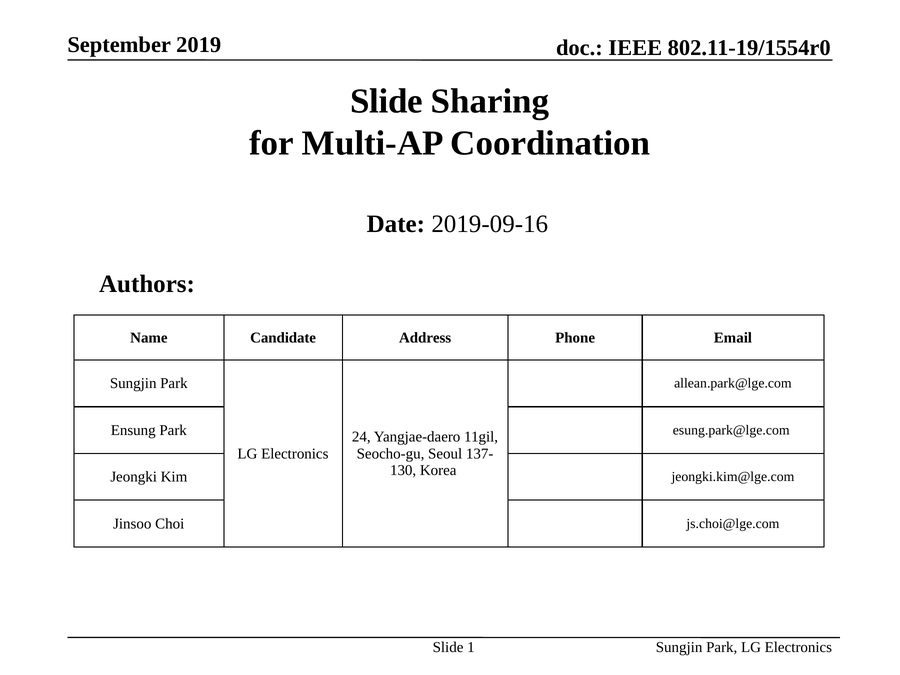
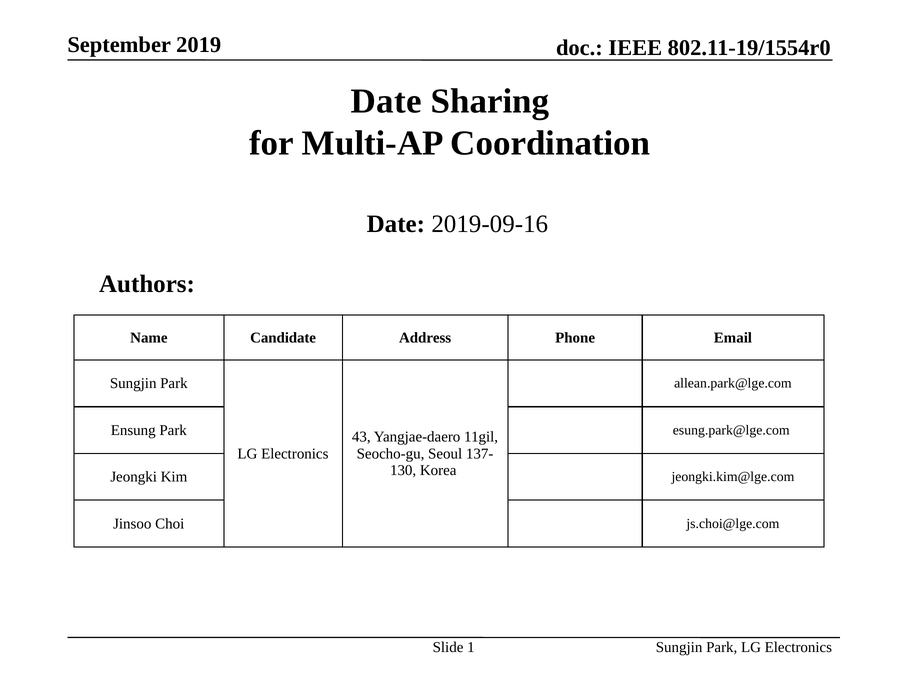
Slide at (387, 101): Slide -> Date
24: 24 -> 43
